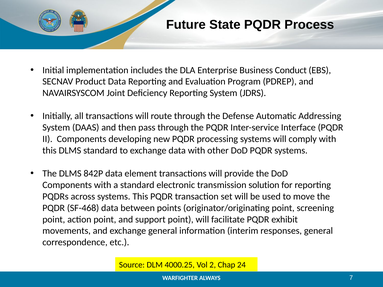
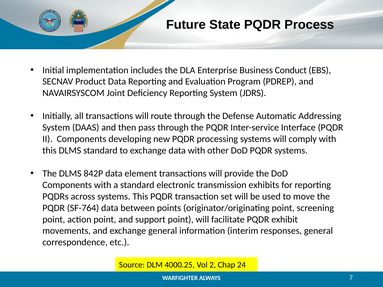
solution: solution -> exhibits
SF-468: SF-468 -> SF-764
